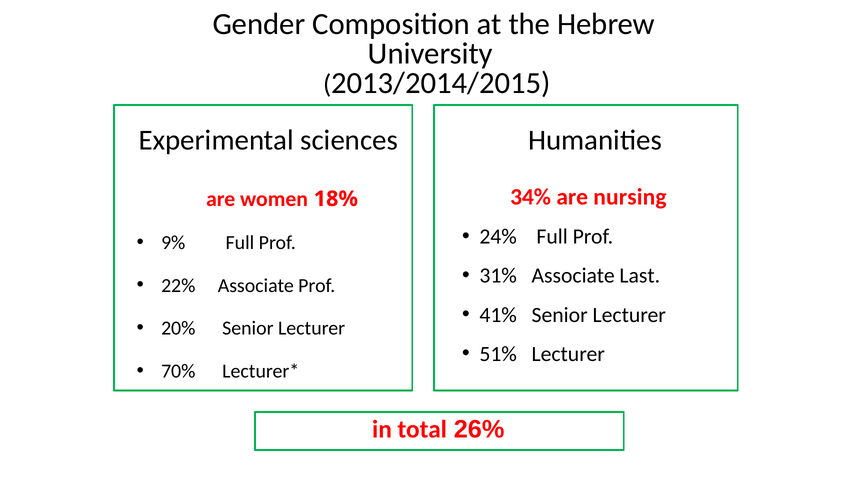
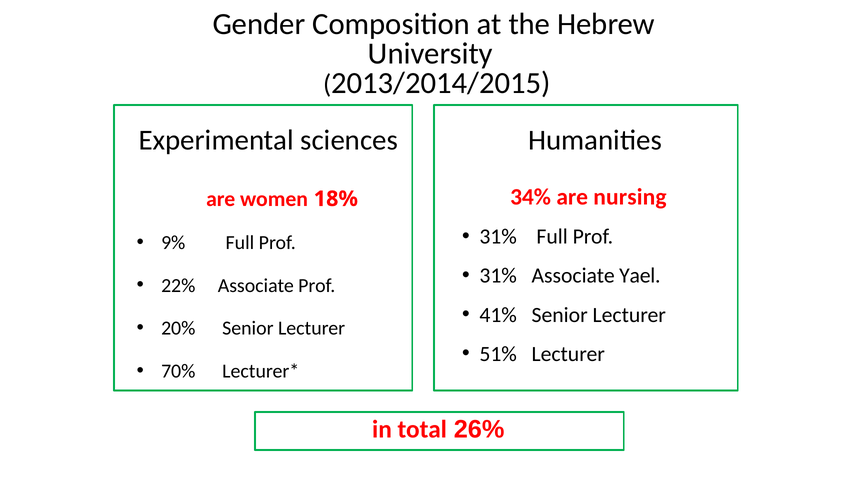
24% at (498, 237): 24% -> 31%
Last: Last -> Yael
